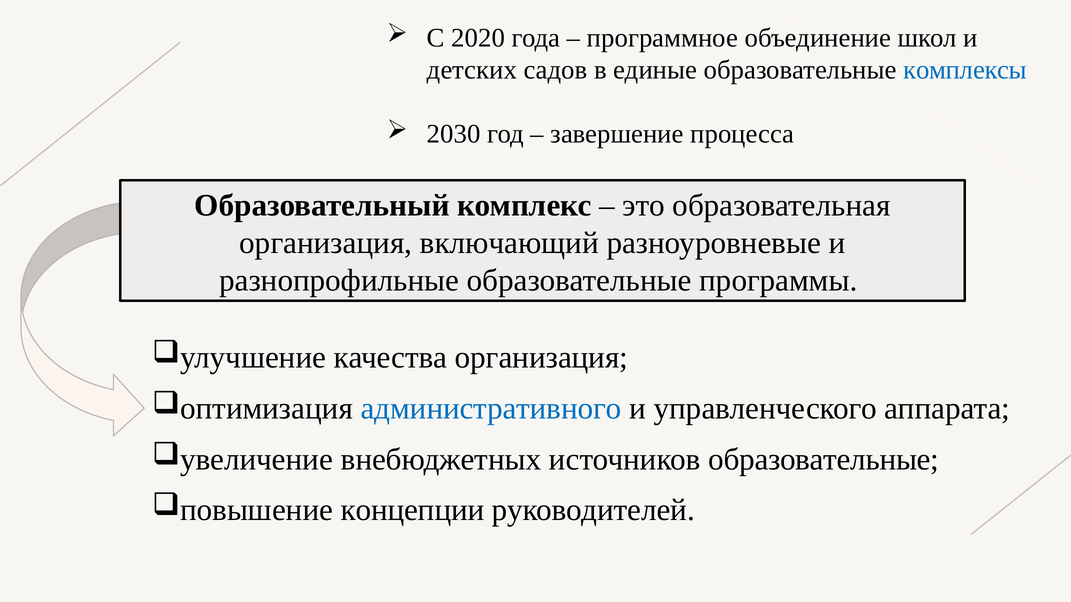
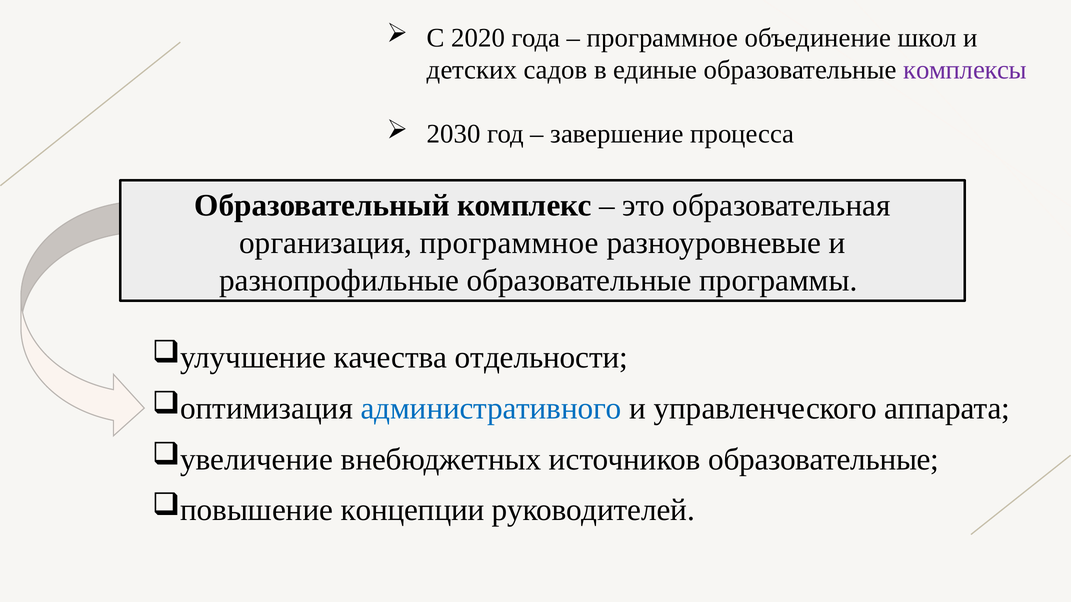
комплексы colour: blue -> purple
организация включающий: включающий -> программное
качества организация: организация -> отдельности
